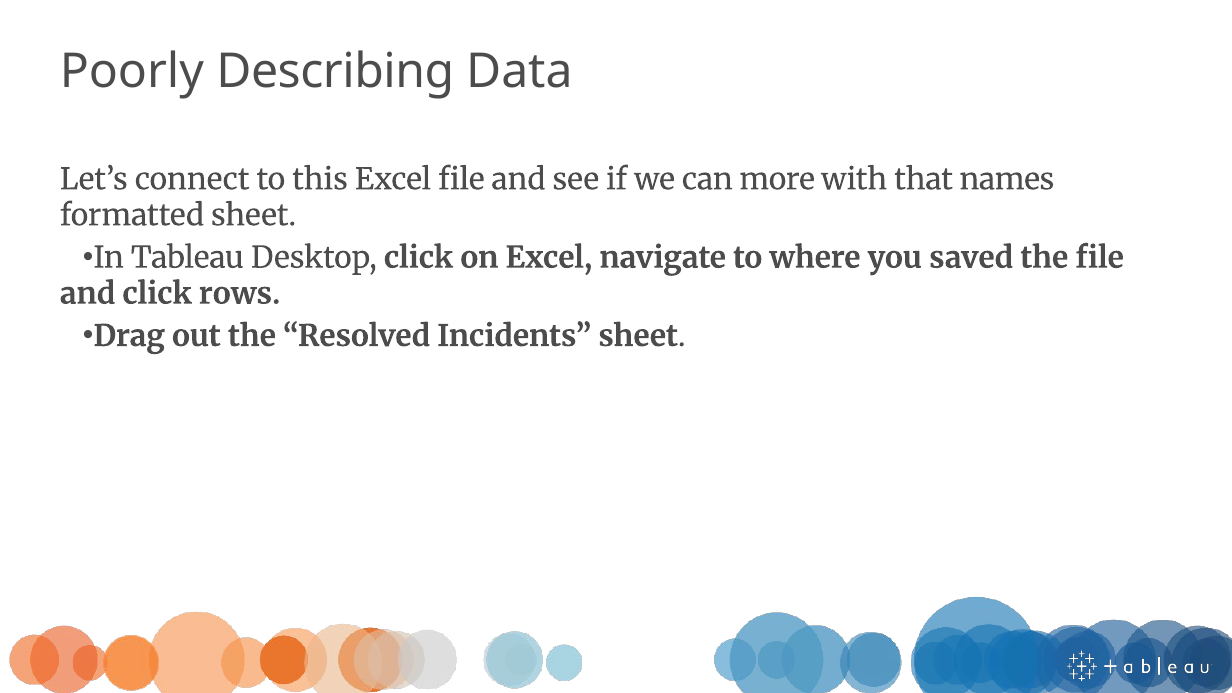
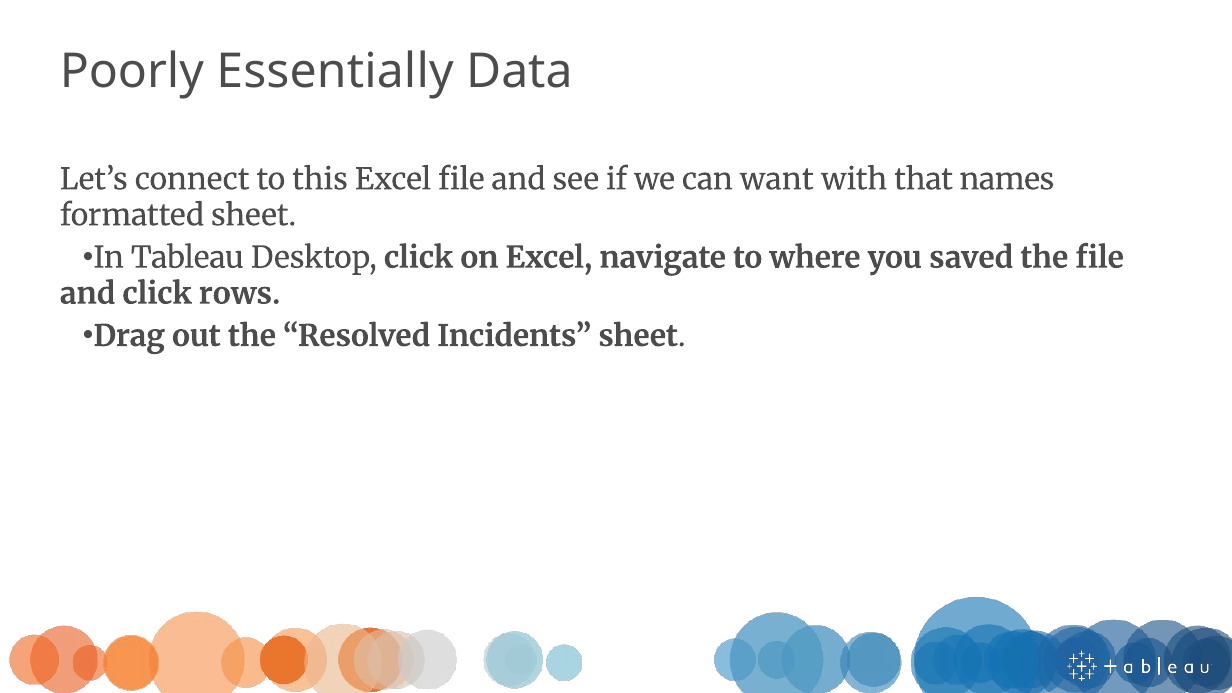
Describing: Describing -> Essentially
more: more -> want
